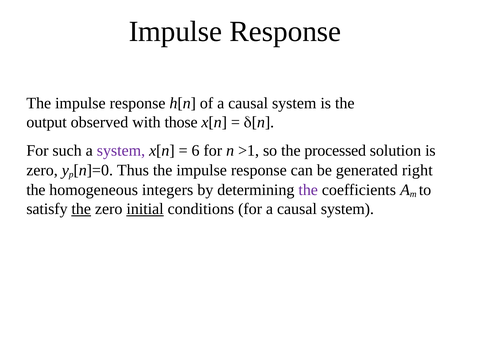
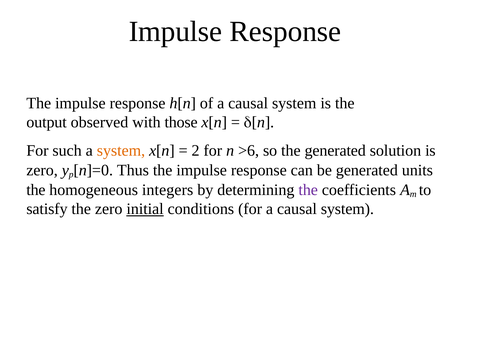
system at (121, 151) colour: purple -> orange
6: 6 -> 2
>1: >1 -> >6
the processed: processed -> generated
right: right -> units
the at (81, 209) underline: present -> none
